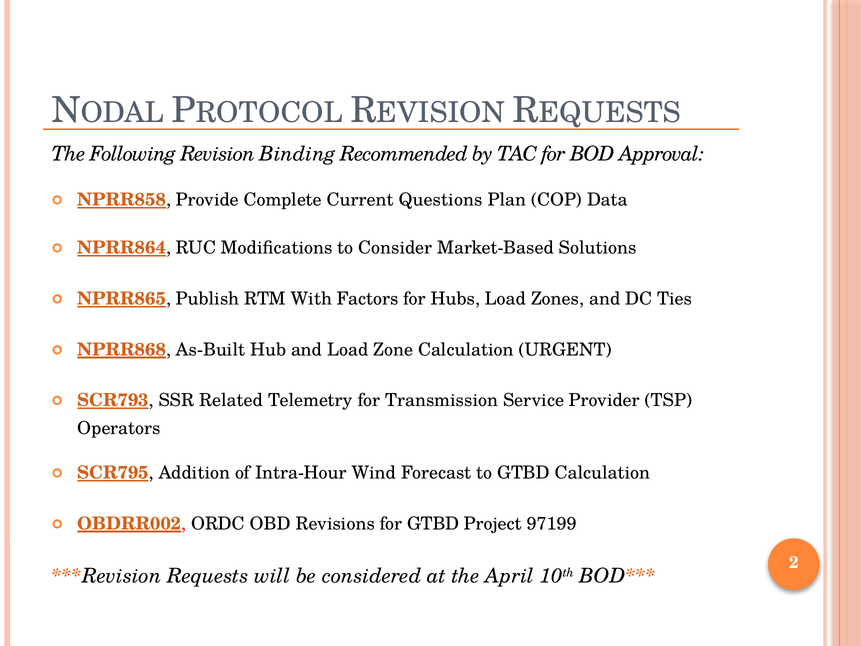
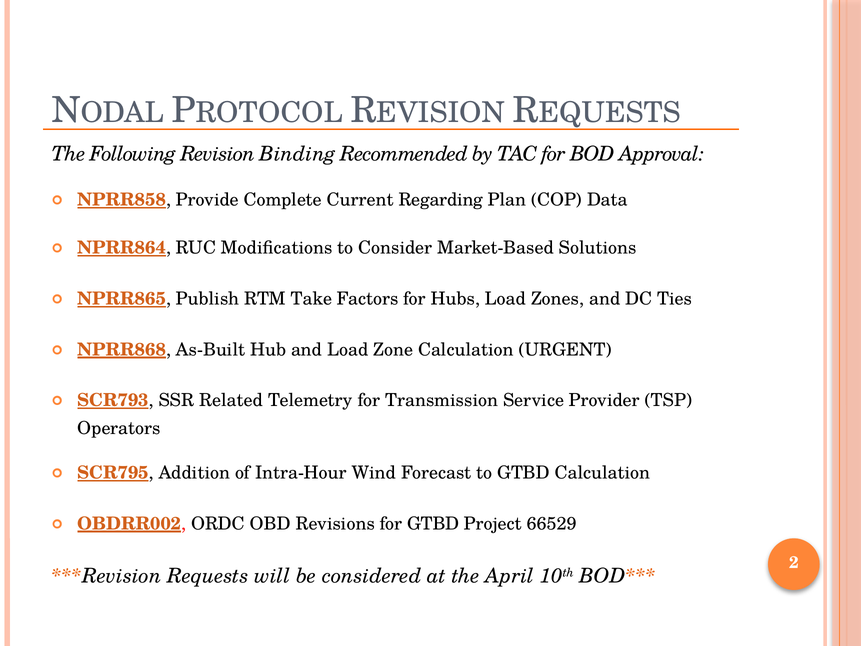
Questions: Questions -> Regarding
With: With -> Take
97199: 97199 -> 66529
